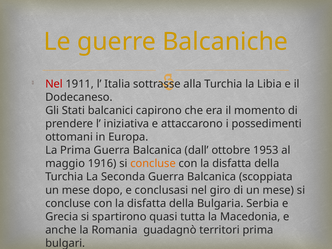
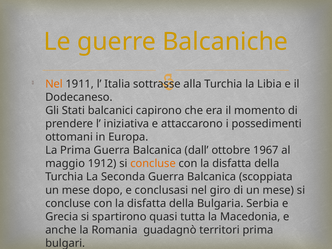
Nel at (54, 84) colour: red -> orange
1953: 1953 -> 1967
1916: 1916 -> 1912
